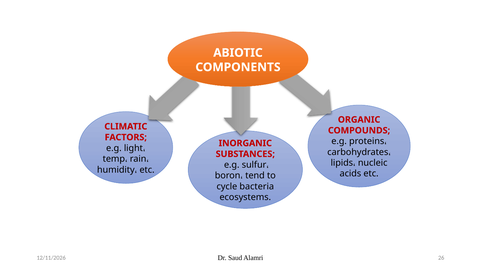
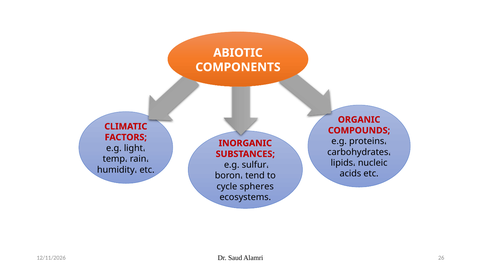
bacteria: bacteria -> spheres
